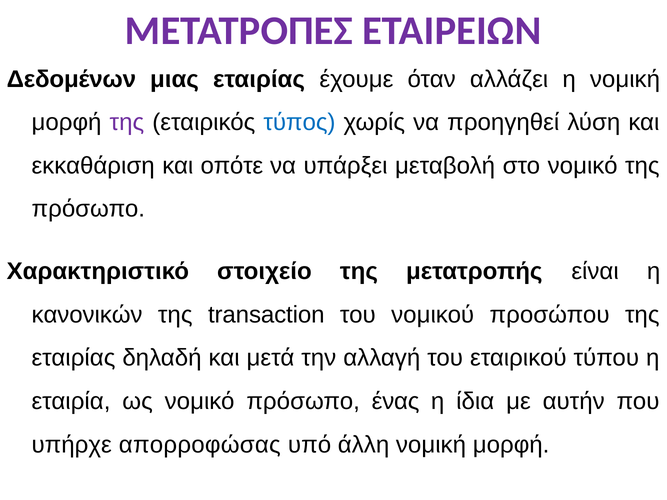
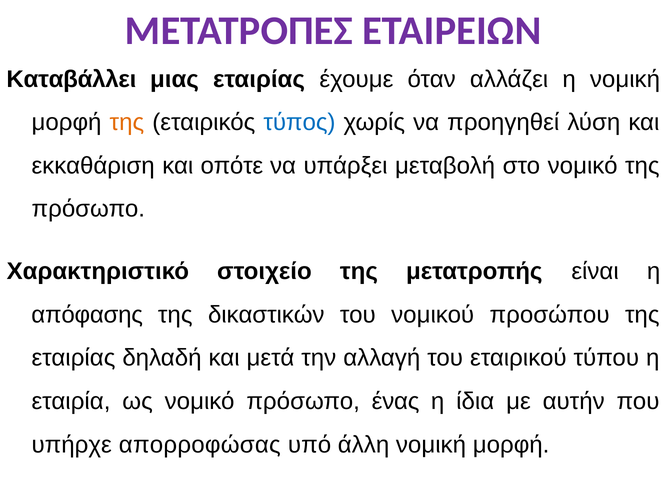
Δεδομένων: Δεδομένων -> Καταβάλλει
της at (127, 122) colour: purple -> orange
κανονικών: κανονικών -> απόφασης
transaction: transaction -> δικαστικών
